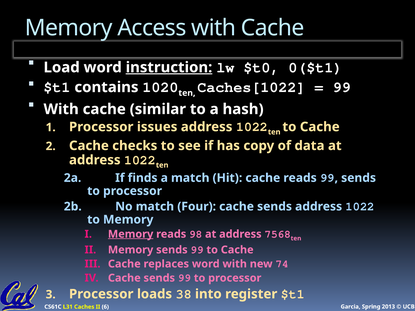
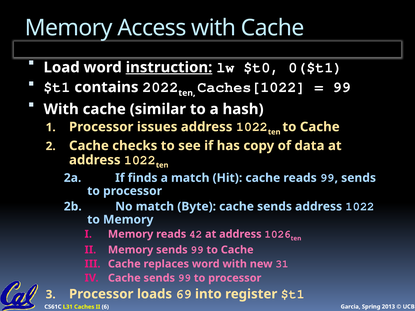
1020: 1020 -> 2022
Four: Four -> Byte
Memory at (131, 234) underline: present -> none
98: 98 -> 42
7568: 7568 -> 1026
74: 74 -> 31
38: 38 -> 69
